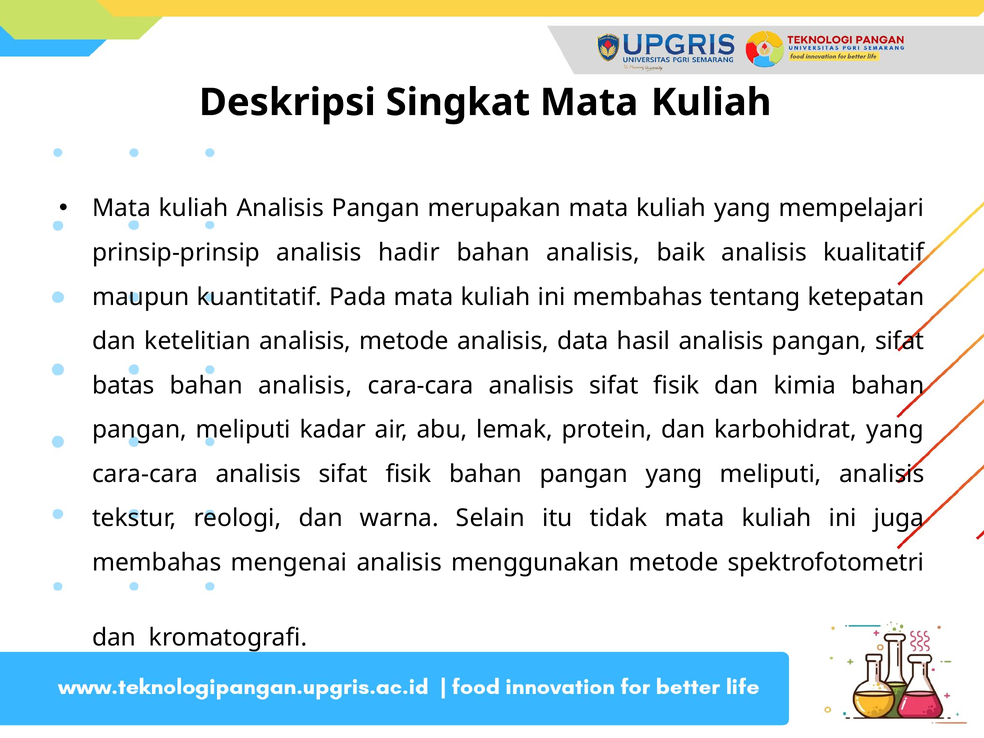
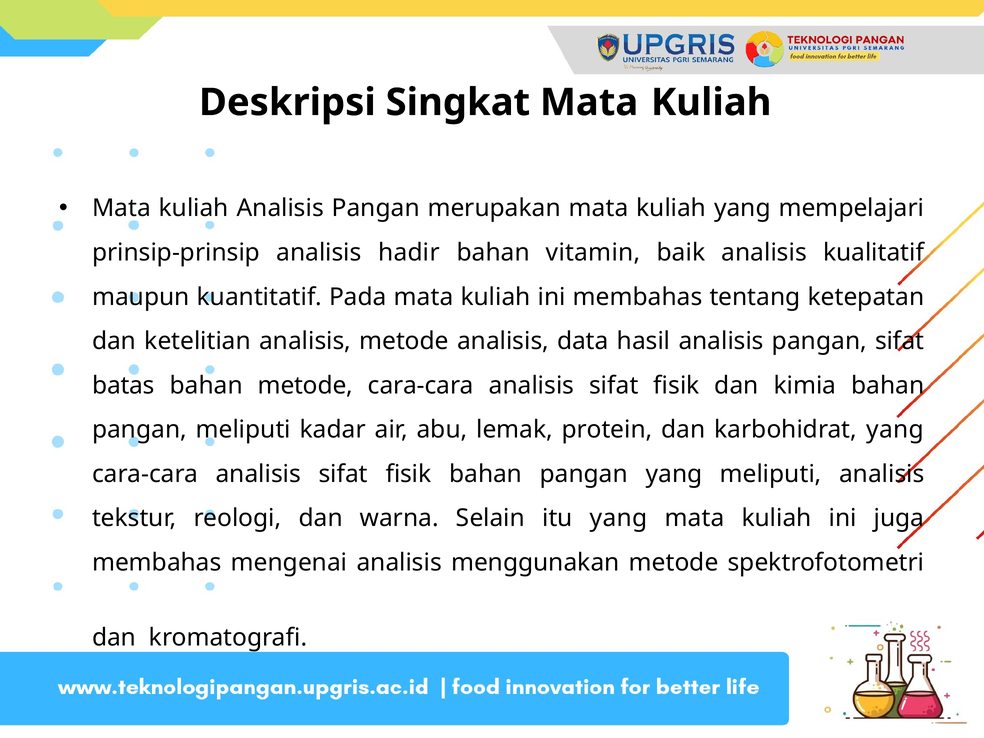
analisis at (593, 253): analisis -> vitamin
analisis at (305, 385): analisis -> metode
itu tidak: tidak -> yang
